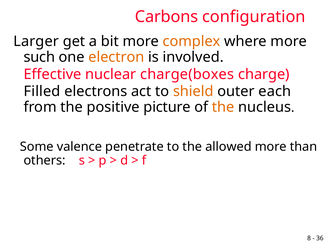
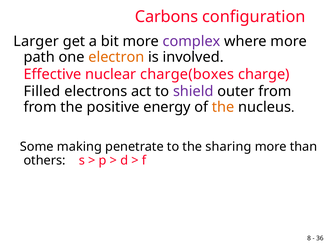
complex colour: orange -> purple
such: such -> path
shield colour: orange -> purple
outer each: each -> from
picture: picture -> energy
valence: valence -> making
allowed: allowed -> sharing
